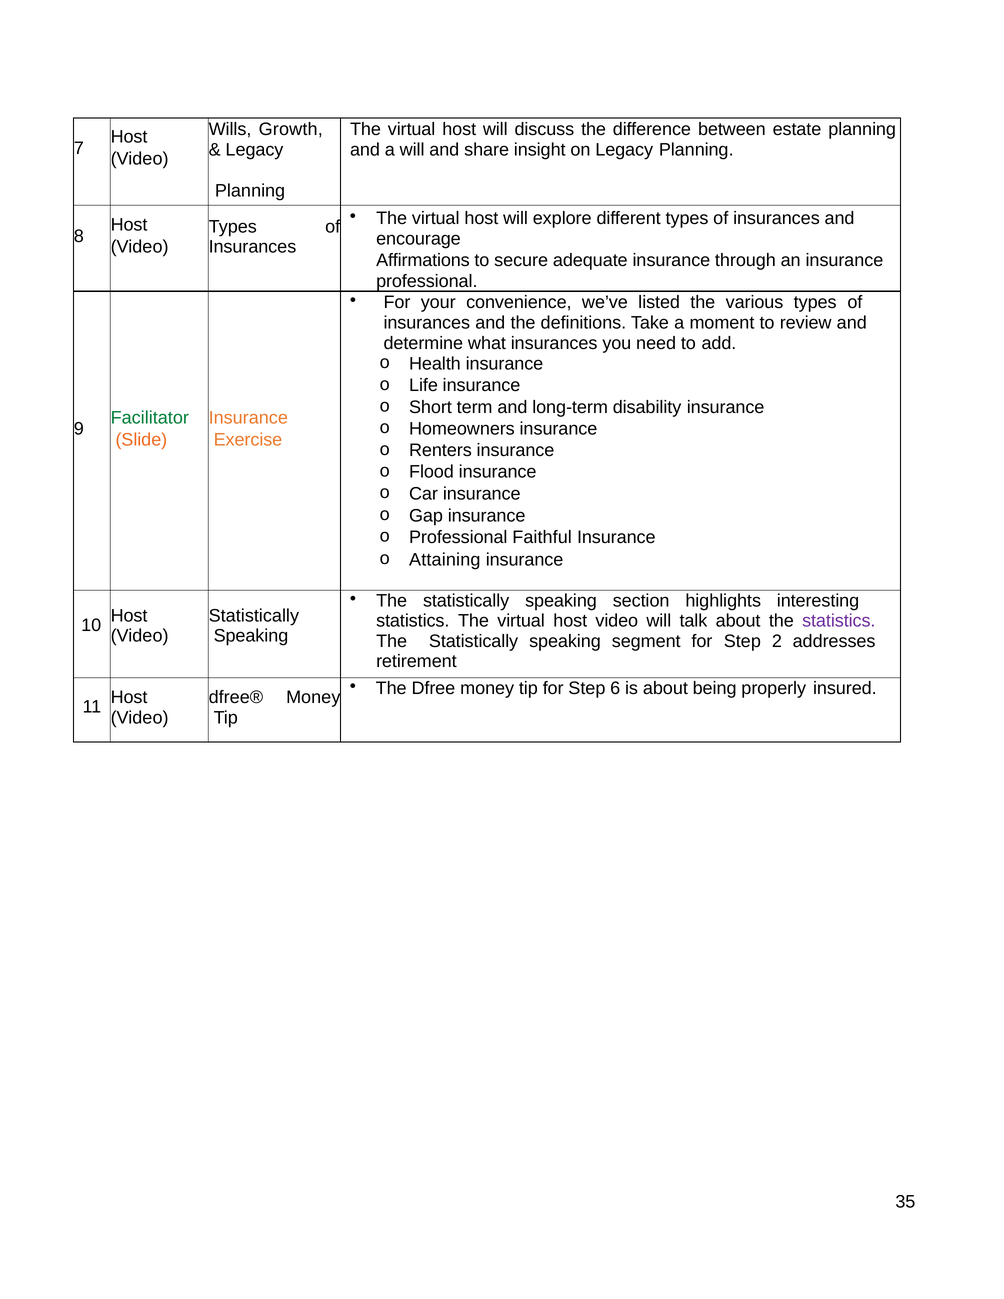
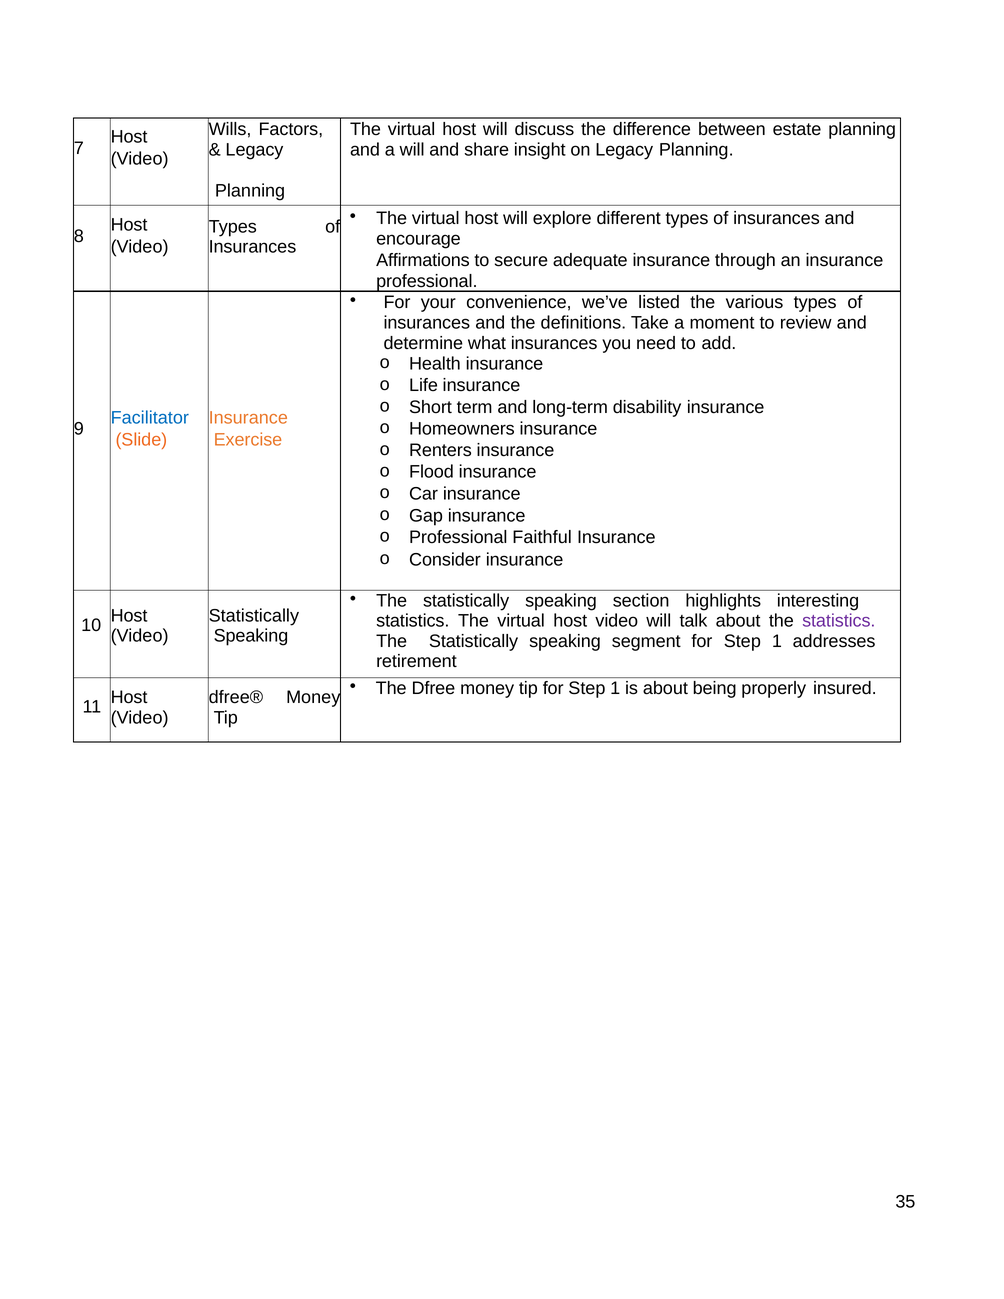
Growth: Growth -> Factors
Facilitator colour: green -> blue
Attaining: Attaining -> Consider
segment for Step 2: 2 -> 1
tip for Step 6: 6 -> 1
